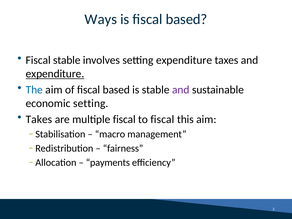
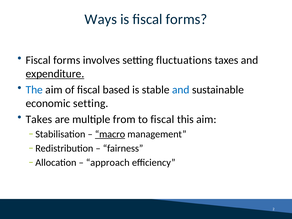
is fiscal based: based -> forms
stable at (67, 60): stable -> forms
setting expenditure: expenditure -> fluctuations
and at (181, 90) colour: purple -> blue
multiple fiscal: fiscal -> from
macro underline: none -> present
payments: payments -> approach
